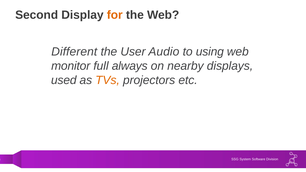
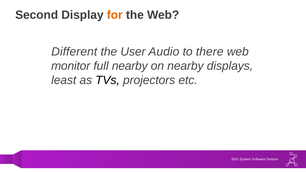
using: using -> there
full always: always -> nearby
used: used -> least
TVs colour: orange -> black
